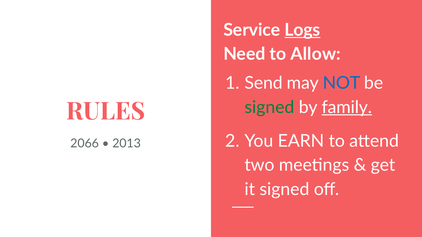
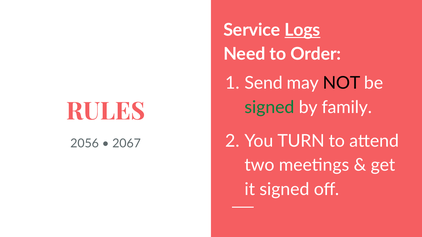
Allow: Allow -> Order
NOT colour: blue -> black
family underline: present -> none
EARN: EARN -> TURN
2066: 2066 -> 2056
2013: 2013 -> 2067
